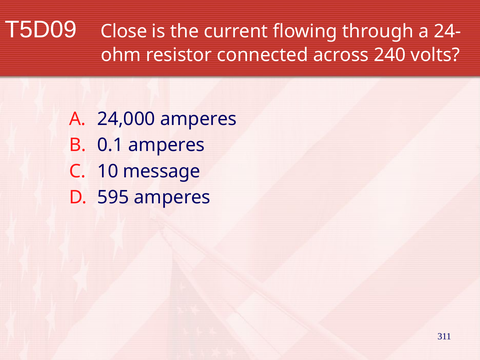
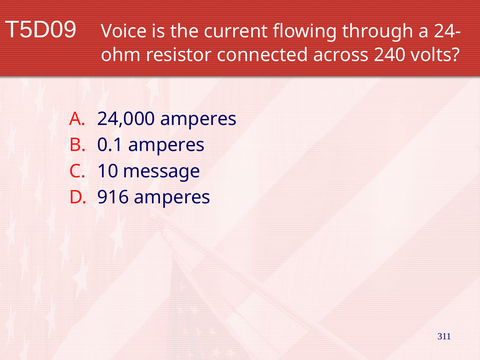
Close: Close -> Voice
595: 595 -> 916
